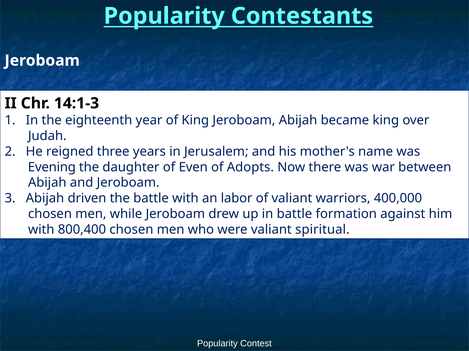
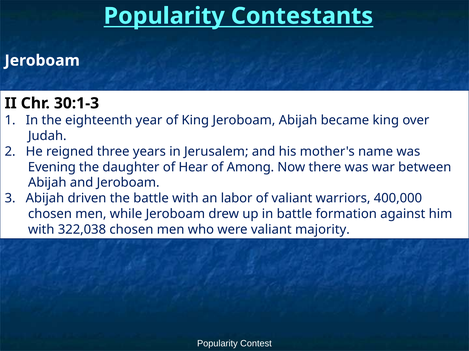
14:1-3: 14:1-3 -> 30:1-3
Even: Even -> Hear
Adopts: Adopts -> Among
800,400: 800,400 -> 322,038
spiritual: spiritual -> majority
